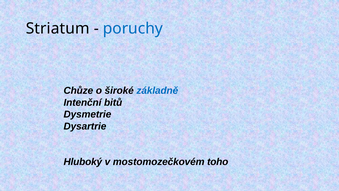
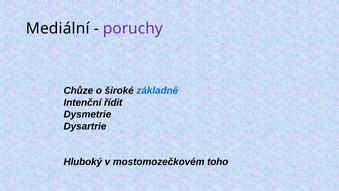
Striatum: Striatum -> Mediální
poruchy colour: blue -> purple
bitů: bitů -> řídit
